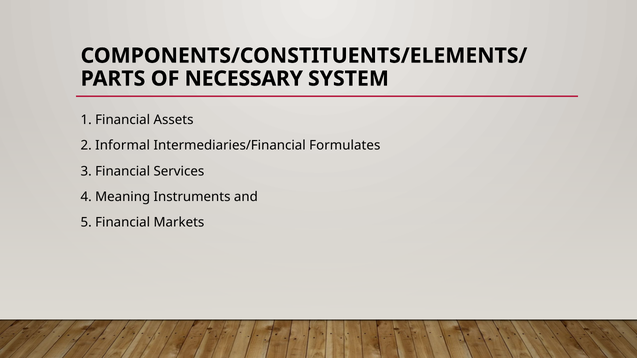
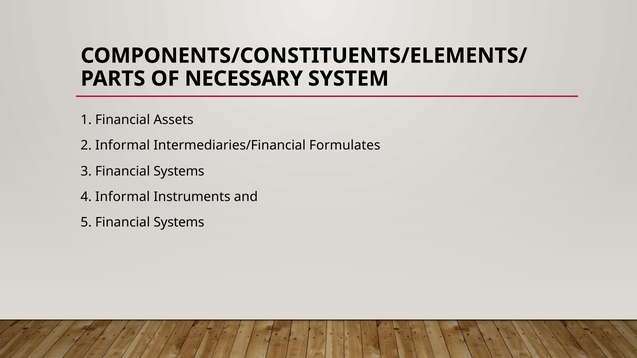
3 Financial Services: Services -> Systems
4 Meaning: Meaning -> Informal
5 Financial Markets: Markets -> Systems
